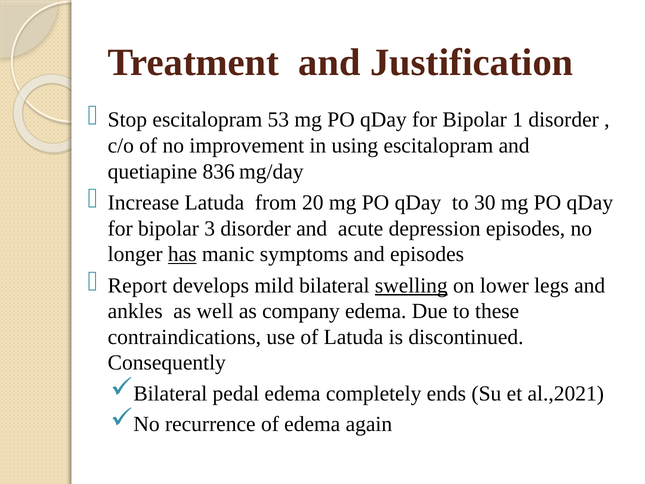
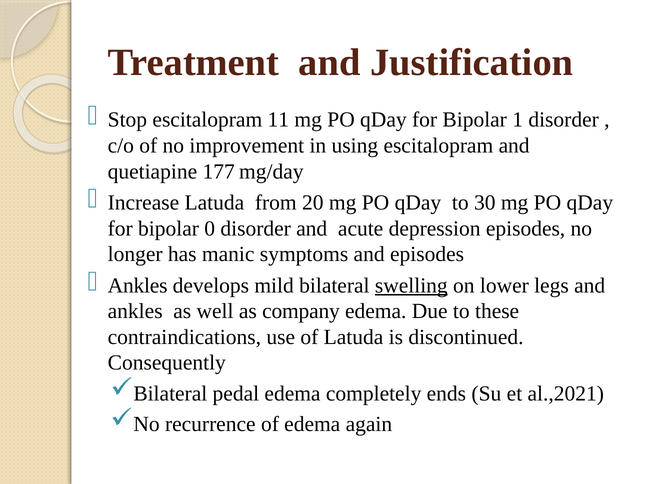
53: 53 -> 11
836: 836 -> 177
3: 3 -> 0
has underline: present -> none
Report at (137, 285): Report -> Ankles
